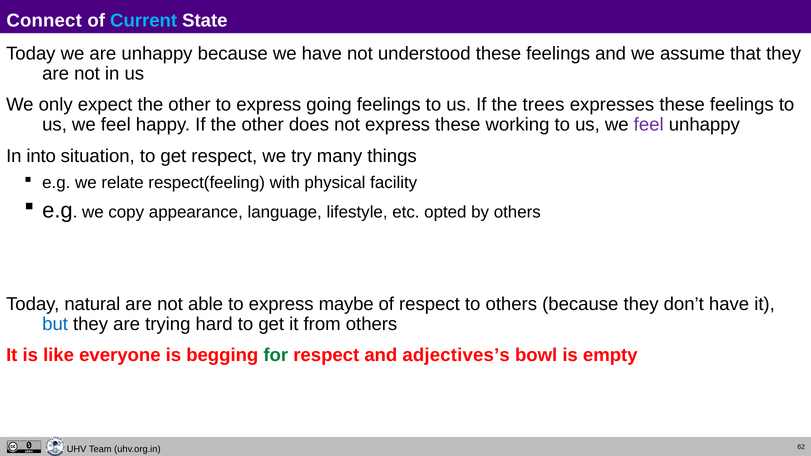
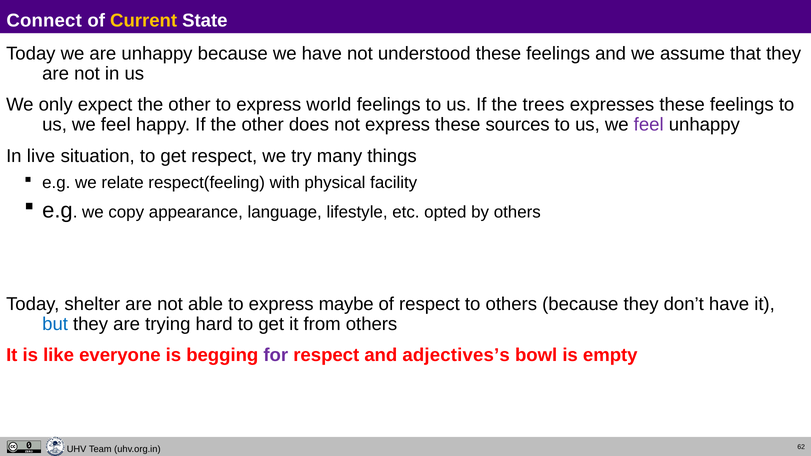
Current colour: light blue -> yellow
going: going -> world
working: working -> sources
into: into -> live
natural: natural -> shelter
for colour: green -> purple
